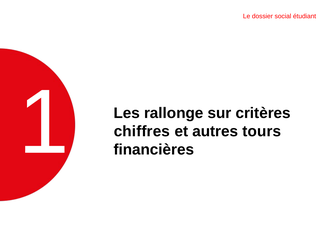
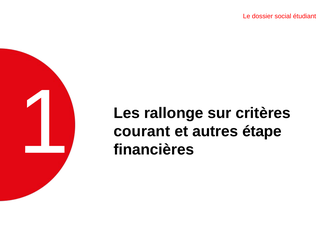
chiffres: chiffres -> courant
tours: tours -> étape
